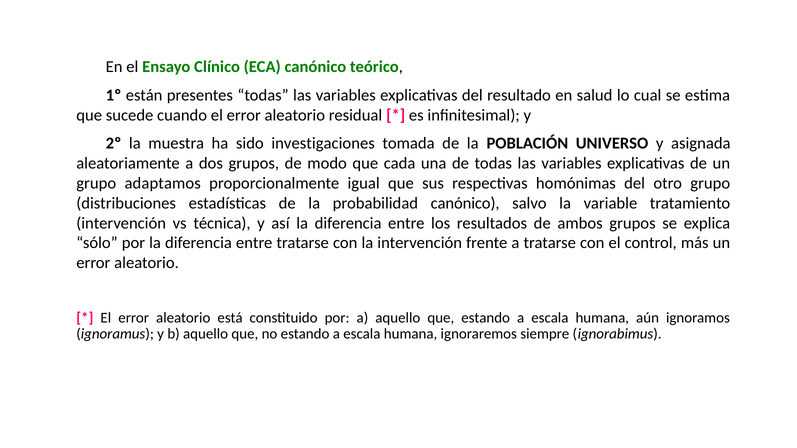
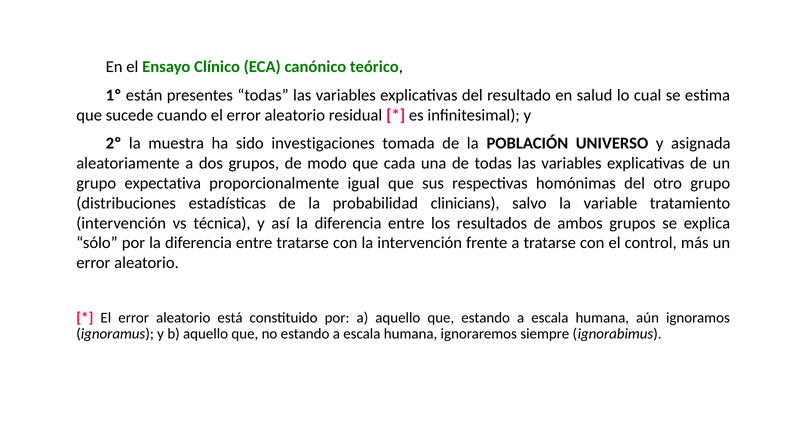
adaptamos: adaptamos -> expectativa
probabilidad canónico: canónico -> clinicians
